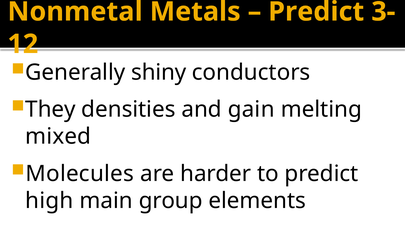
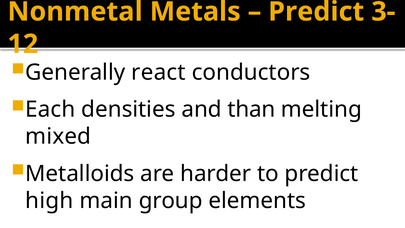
shiny: shiny -> react
They: They -> Each
gain: gain -> than
Molecules: Molecules -> Metalloids
